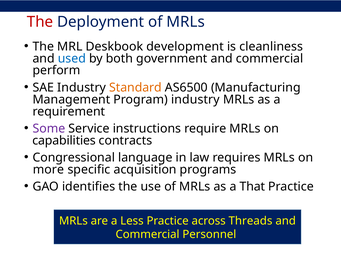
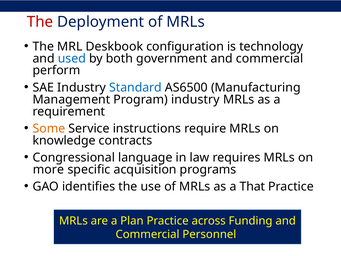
development: development -> configuration
cleanliness: cleanliness -> technology
Standard colour: orange -> blue
Some colour: purple -> orange
capabilities: capabilities -> knowledge
Less: Less -> Plan
Threads: Threads -> Funding
